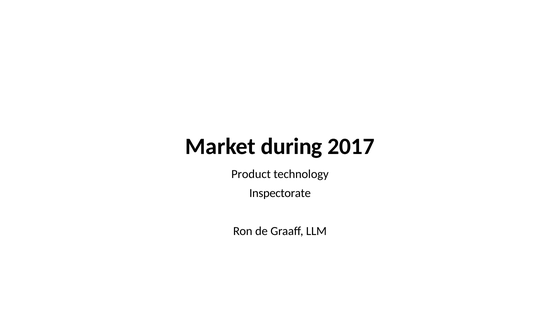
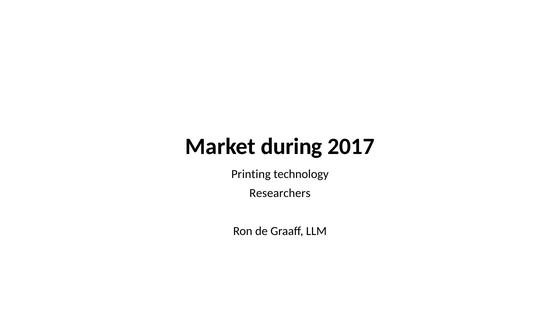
Product: Product -> Printing
Inspectorate: Inspectorate -> Researchers
